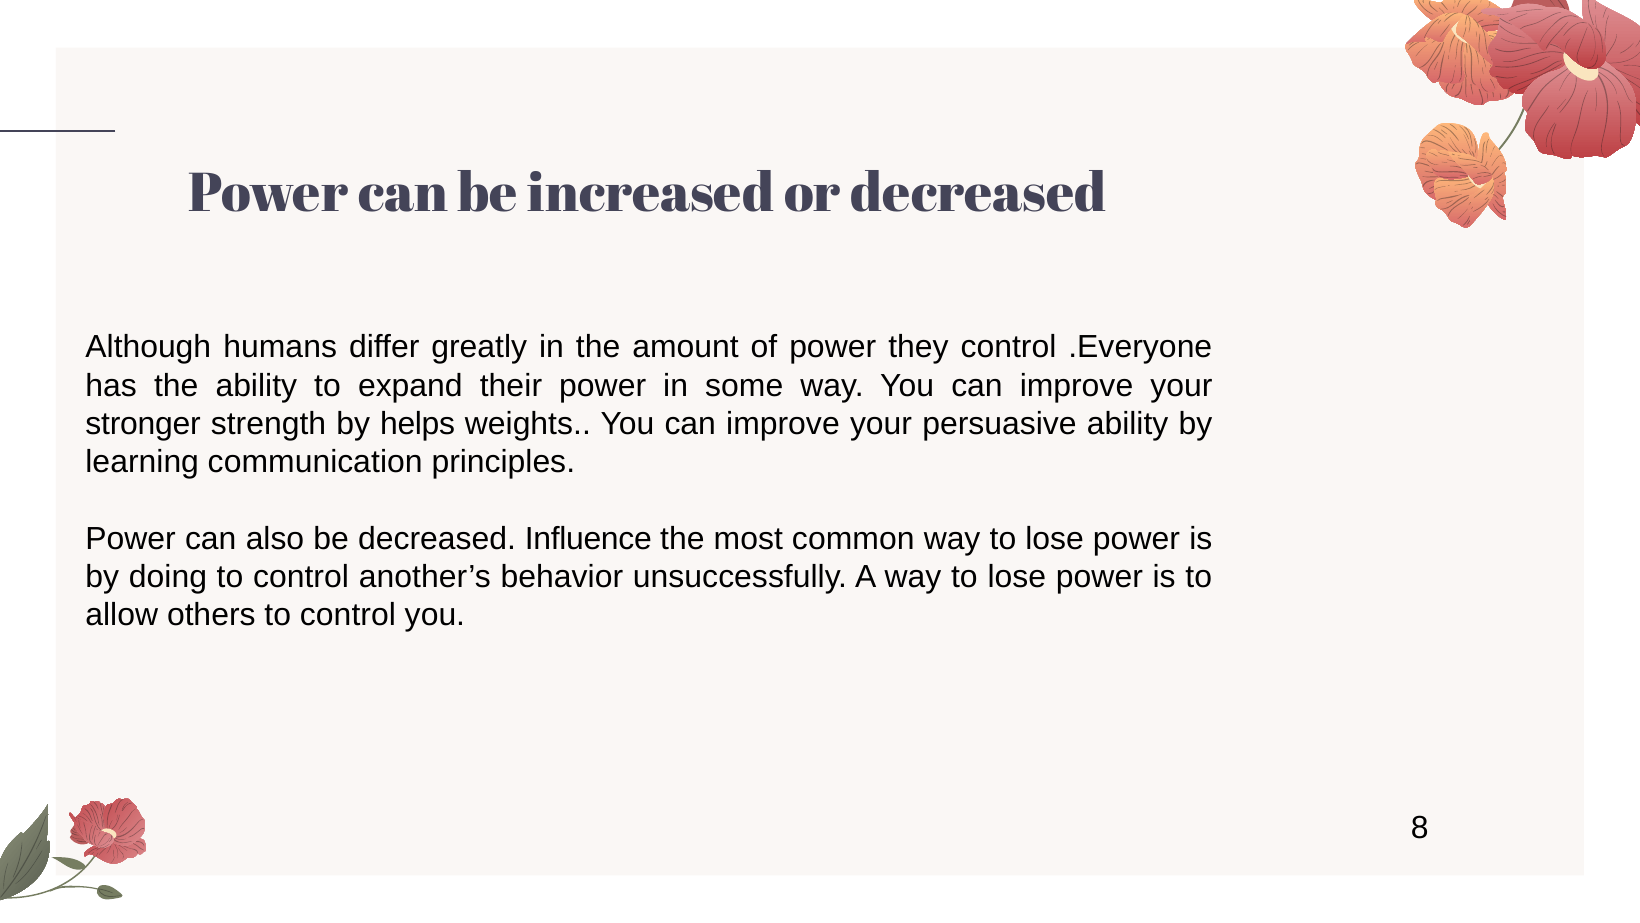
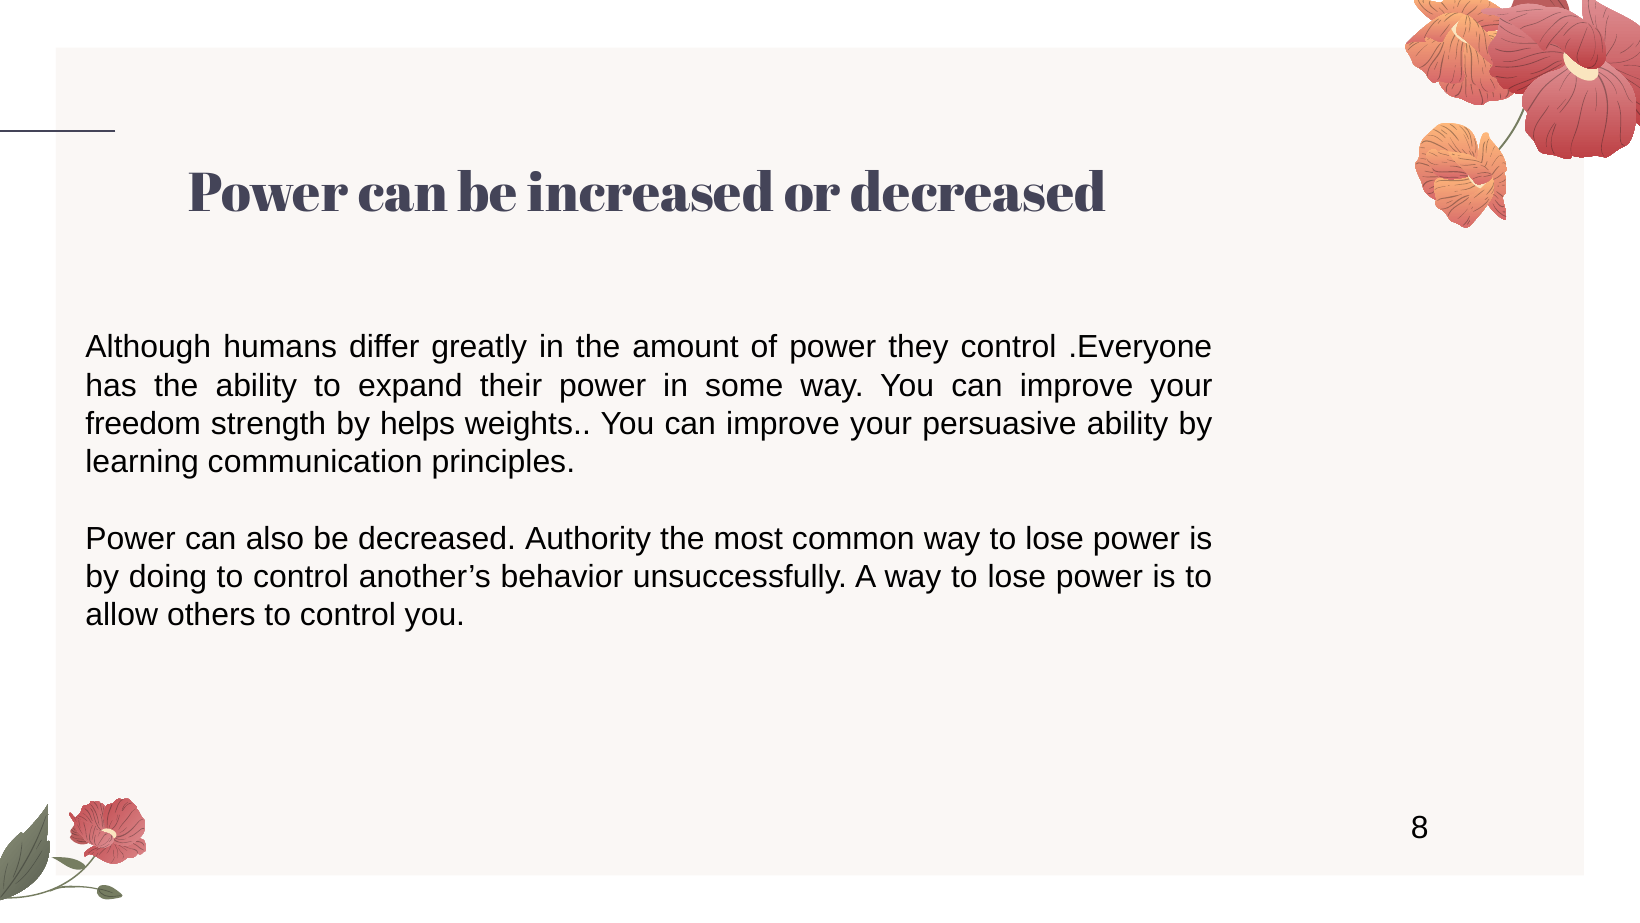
stronger: stronger -> freedom
Influence: Influence -> Authority
